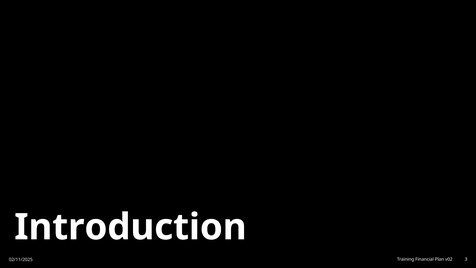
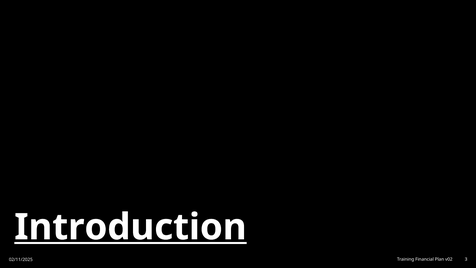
Introduction underline: none -> present
